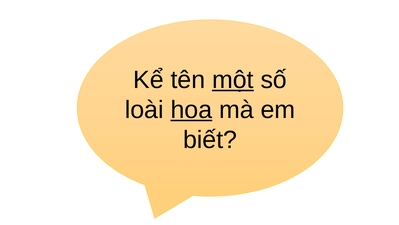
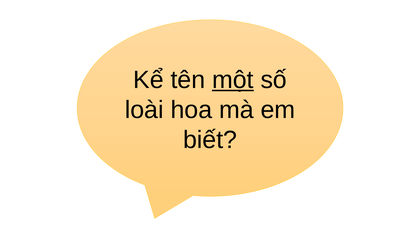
hoa underline: present -> none
